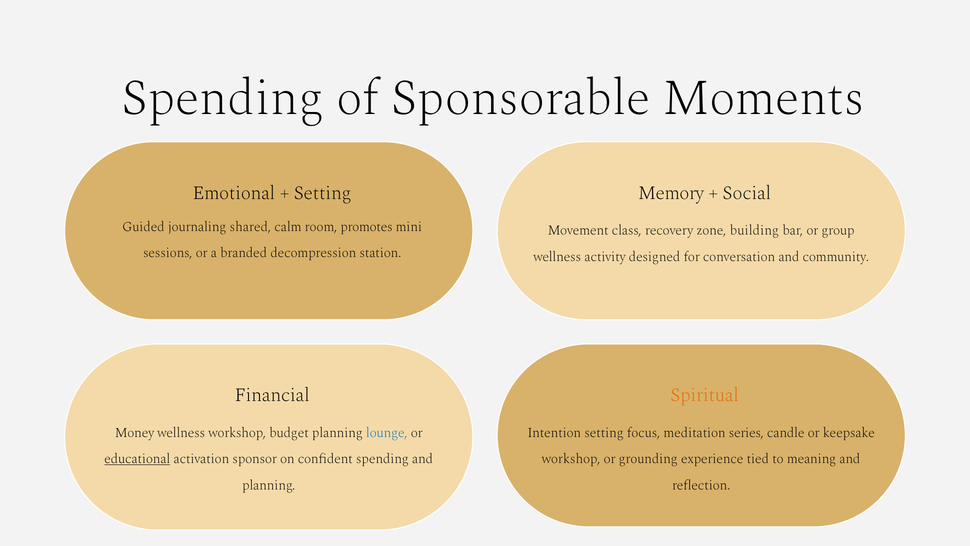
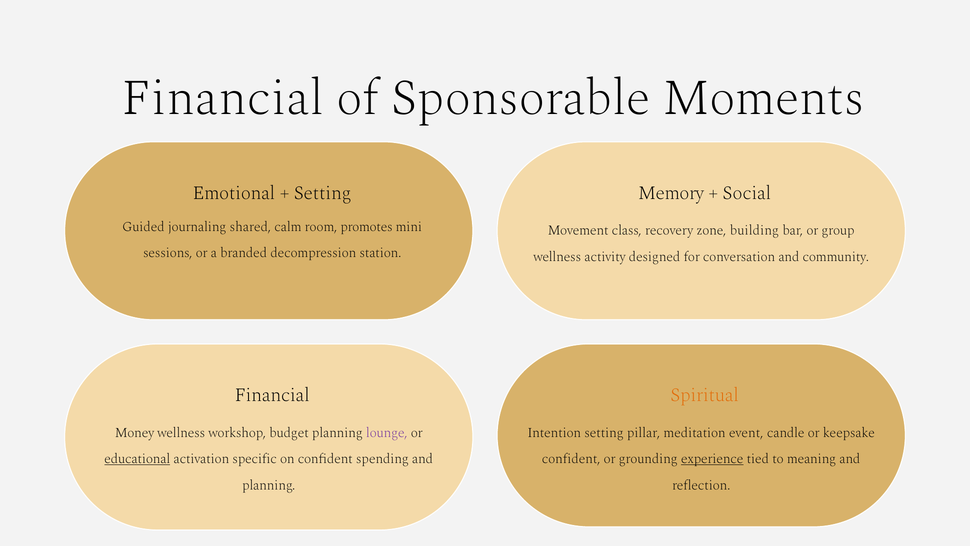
Spending at (223, 98): Spending -> Financial
lounge colour: blue -> purple
focus: focus -> pillar
series: series -> event
sponsor: sponsor -> specific
workshop at (571, 459): workshop -> confident
experience underline: none -> present
